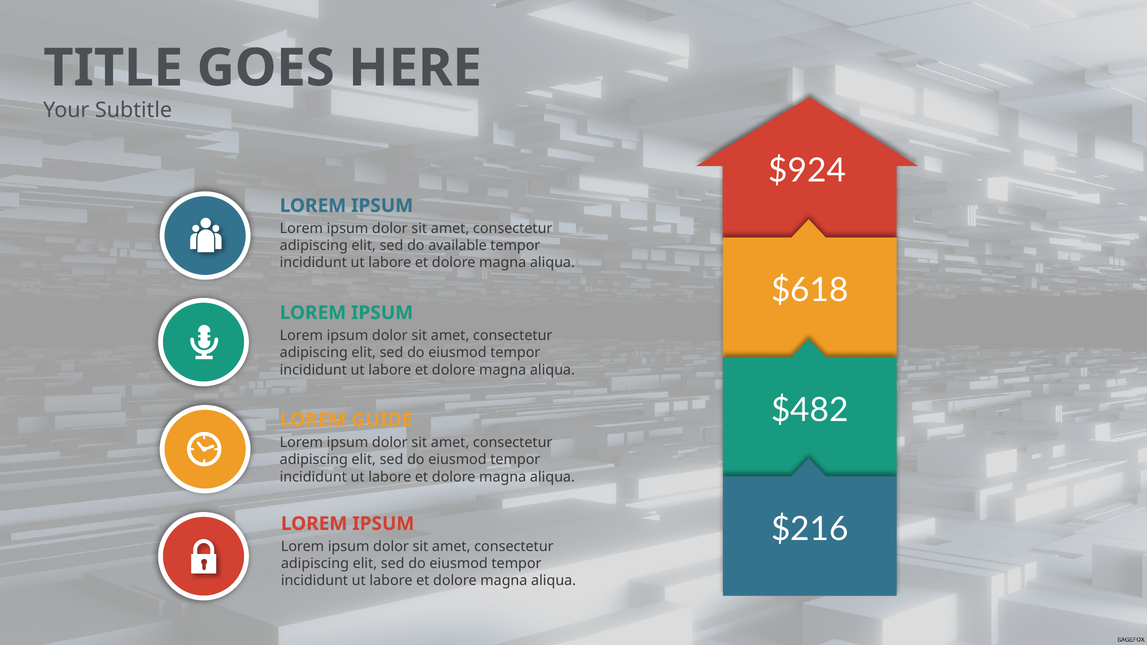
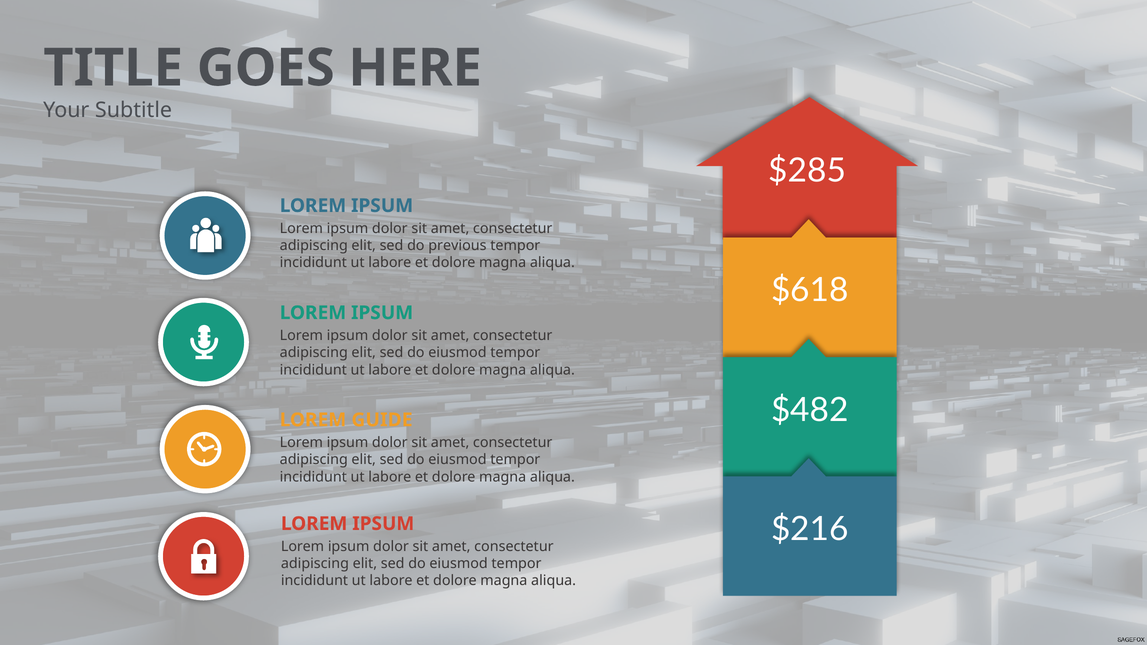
$924: $924 -> $285
available: available -> previous
